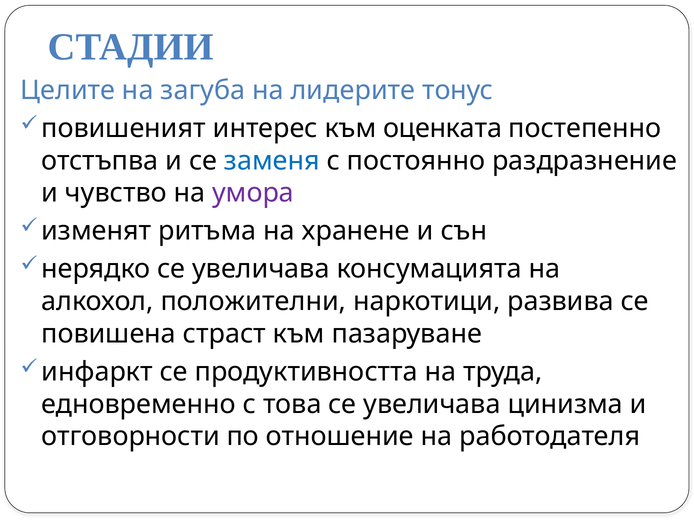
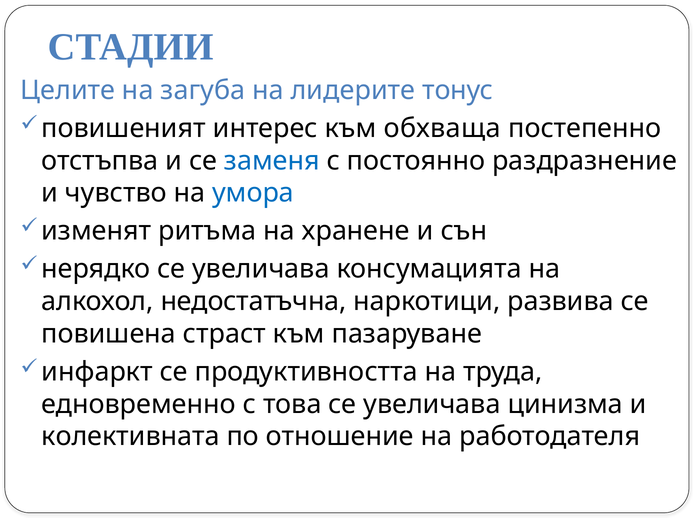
оценката: оценката -> обхваща
умора colour: purple -> blue
положителни: положителни -> недостатъчна
отговорности: отговорности -> колективната
